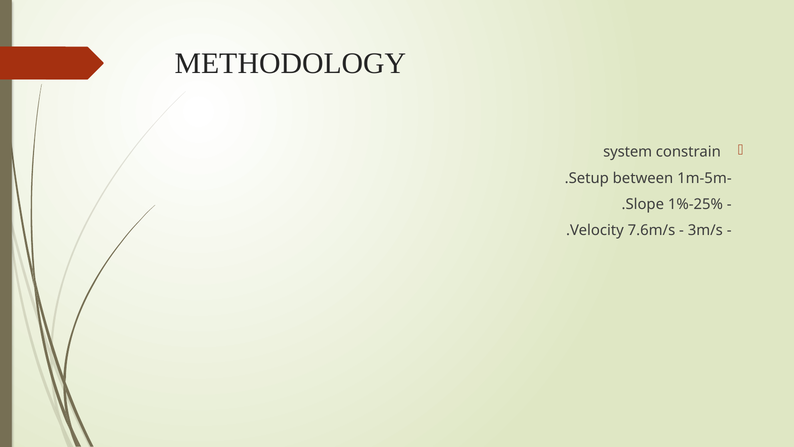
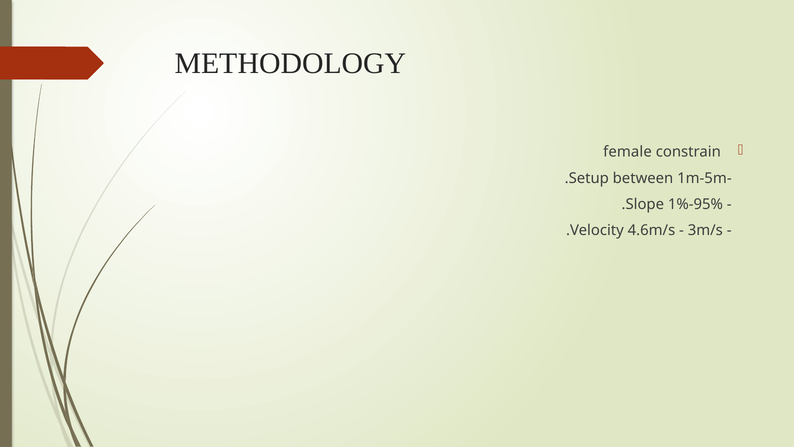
system: system -> female
1%-25%: 1%-25% -> 1%-95%
7.6m/s: 7.6m/s -> 4.6m/s
